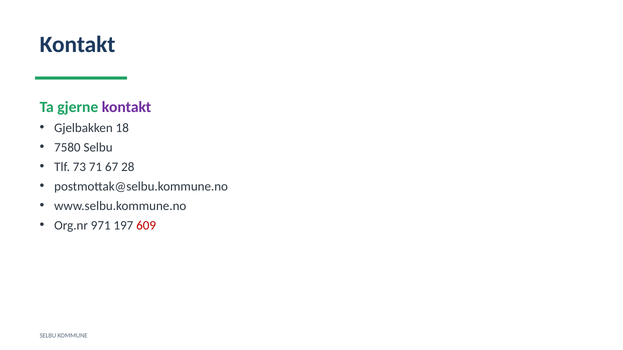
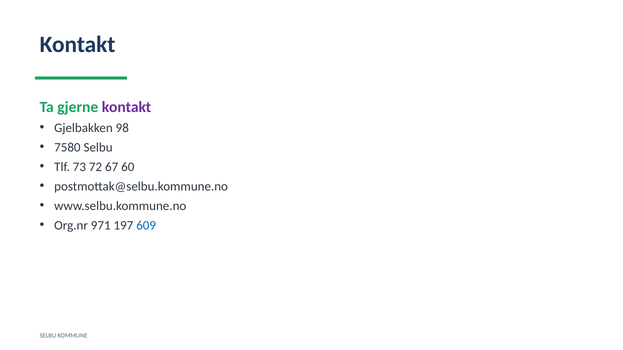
18: 18 -> 98
71: 71 -> 72
28: 28 -> 60
609 colour: red -> blue
